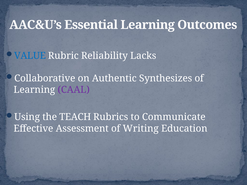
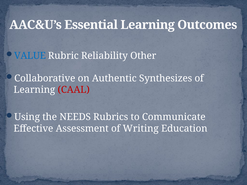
Lacks: Lacks -> Other
CAAL colour: purple -> red
TEACH: TEACH -> NEEDS
